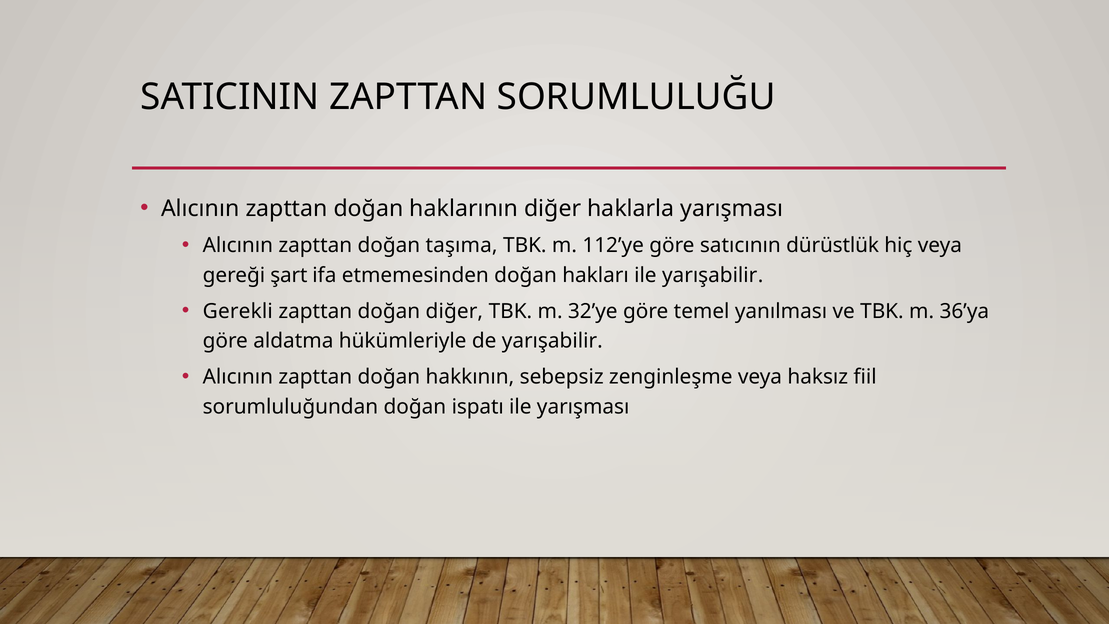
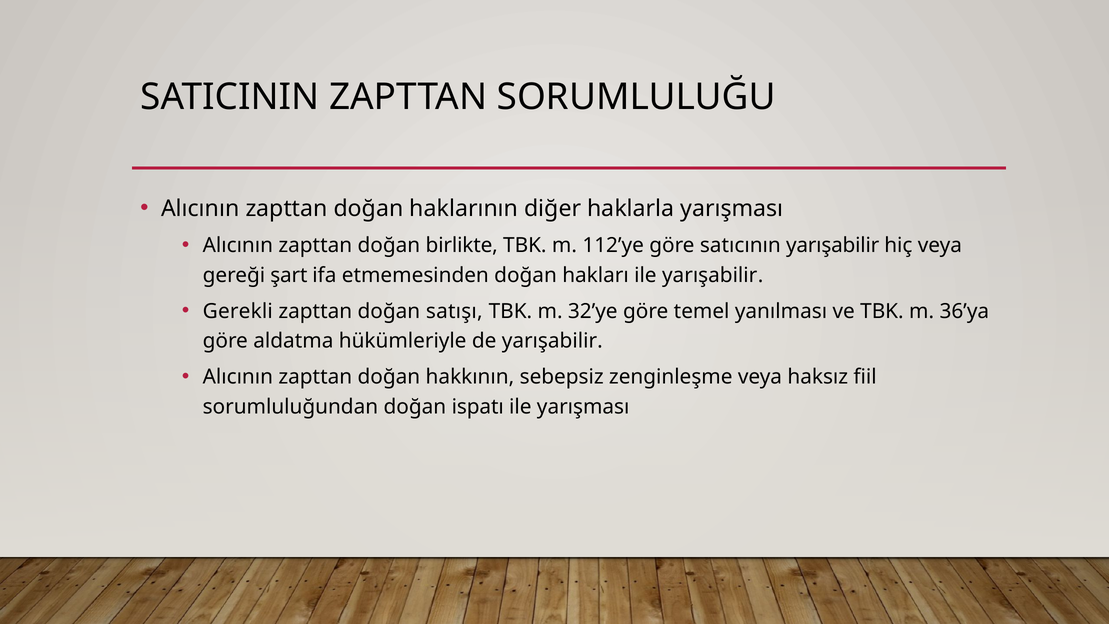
taşıma: taşıma -> birlikte
satıcının dürüstlük: dürüstlük -> yarışabilir
doğan diğer: diğer -> satışı
